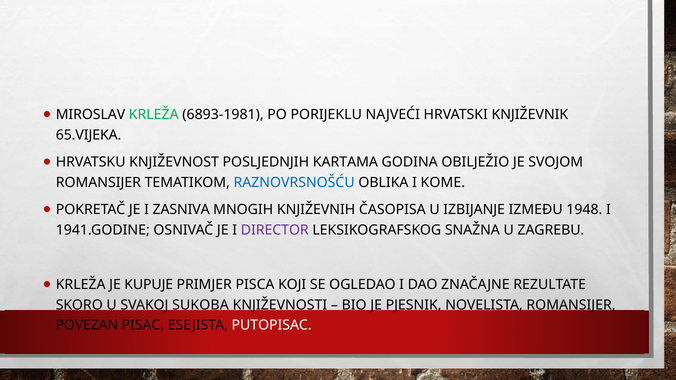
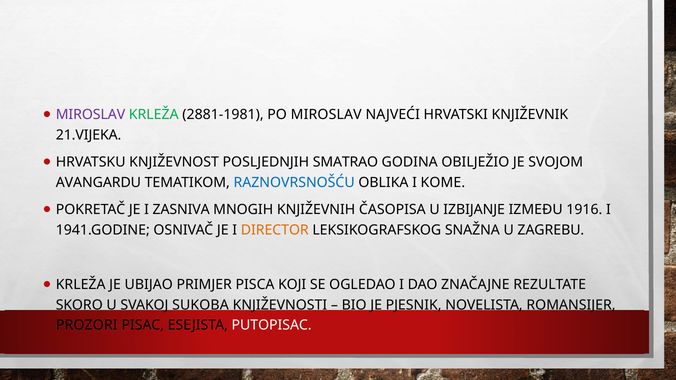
MIROSLAV at (90, 115) colour: black -> purple
6893-1981: 6893-1981 -> 2881-1981
PO PORIJEKLU: PORIJEKLU -> MIROSLAV
65.VIJEKA: 65.VIJEKA -> 21.VIJEKA
KARTAMA: KARTAMA -> SMATRAO
ROMANSIJER at (98, 183): ROMANSIJER -> AVANGARDU
1948: 1948 -> 1916
DIRECTOR colour: purple -> orange
KUPUJE: KUPUJE -> UBIJAO
POVEZAN: POVEZAN -> PROZORI
